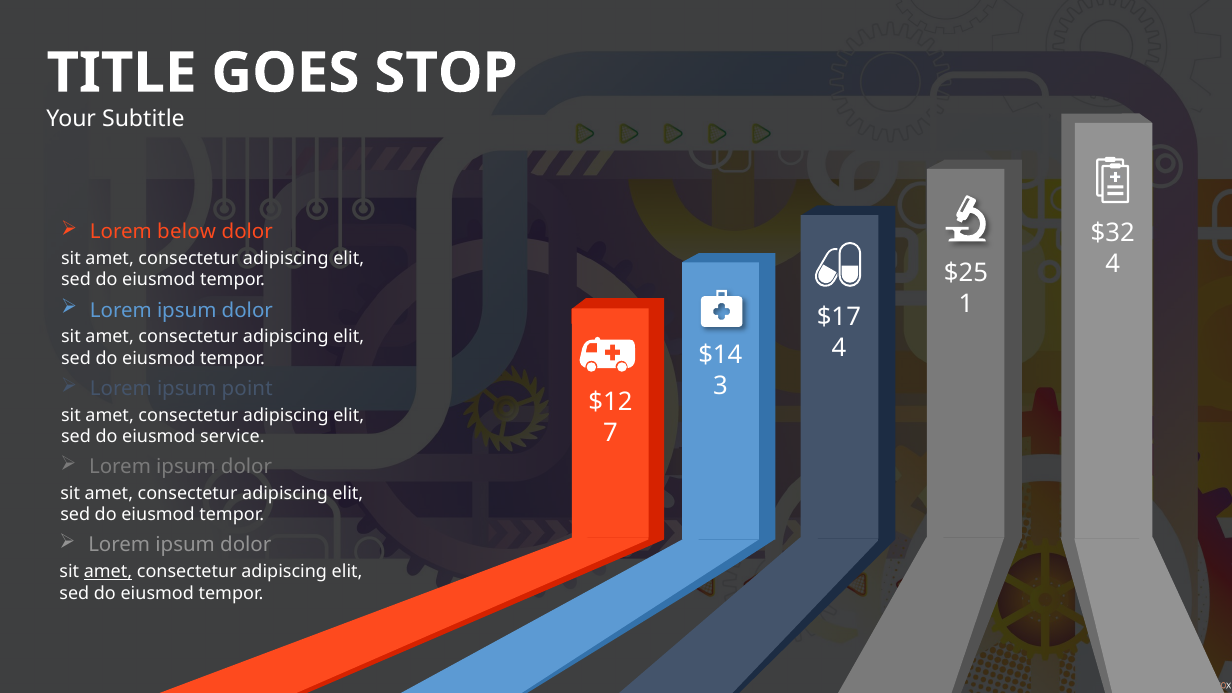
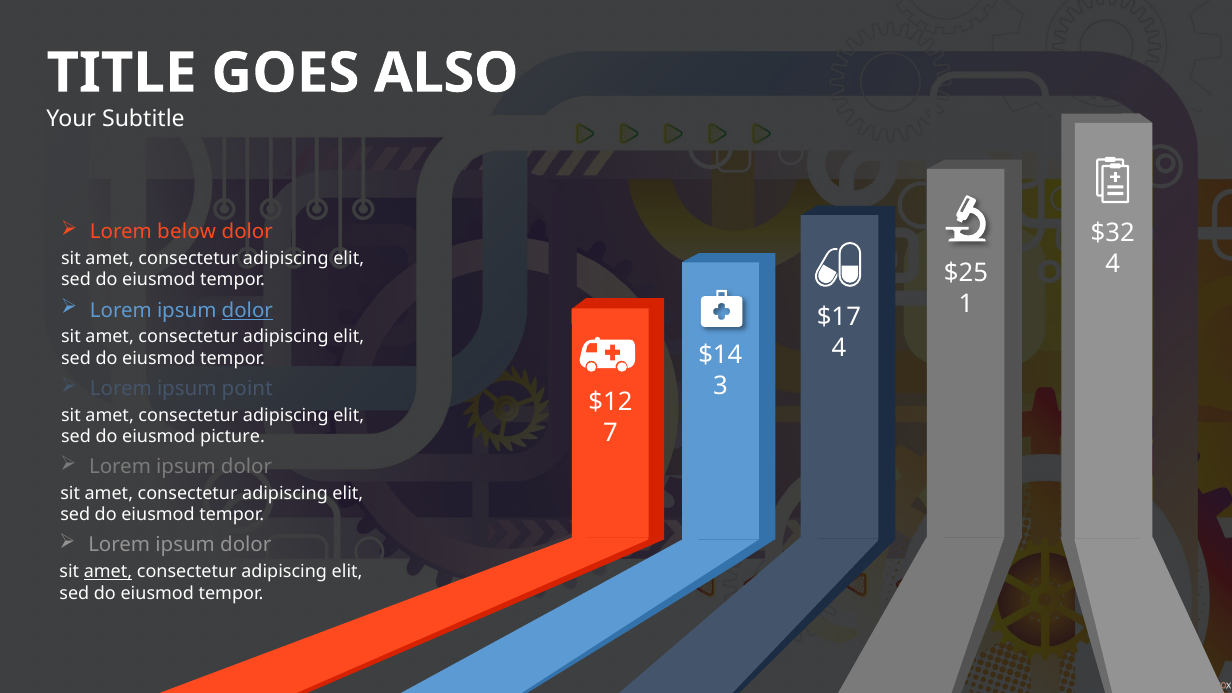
STOP: STOP -> ALSO
dolor at (247, 310) underline: none -> present
service: service -> picture
